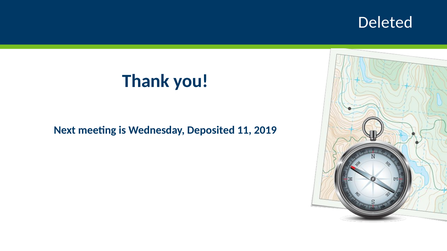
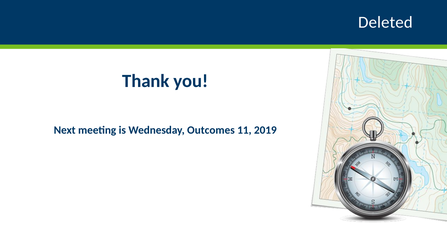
Deposited: Deposited -> Outcomes
